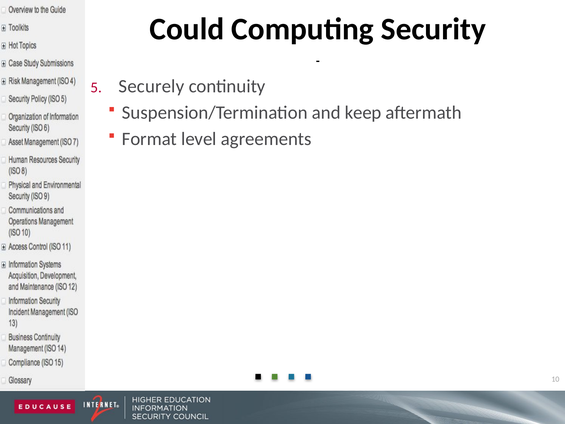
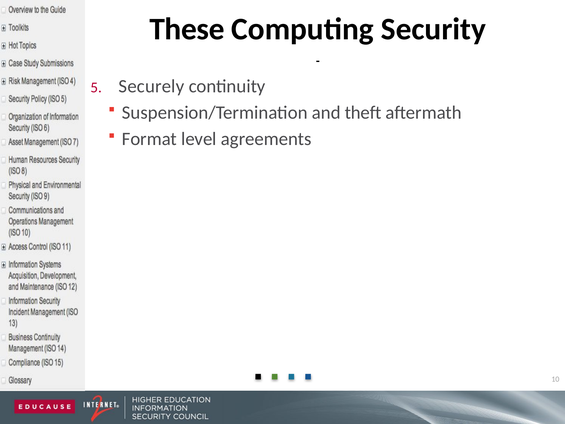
Could: Could -> These
keep: keep -> theft
